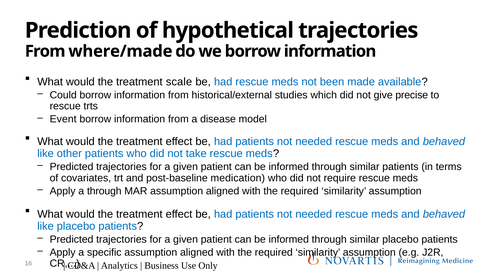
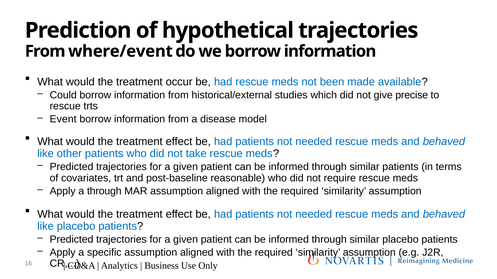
where/made: where/made -> where/event
scale: scale -> occur
medication: medication -> reasonable
